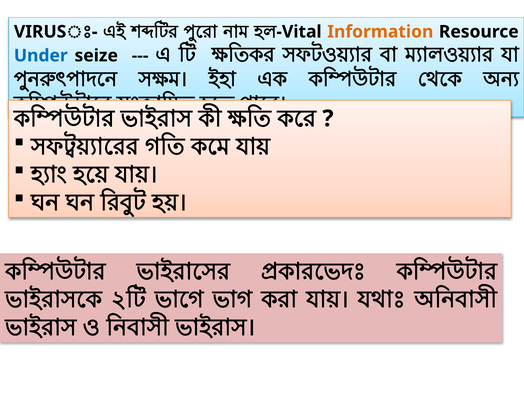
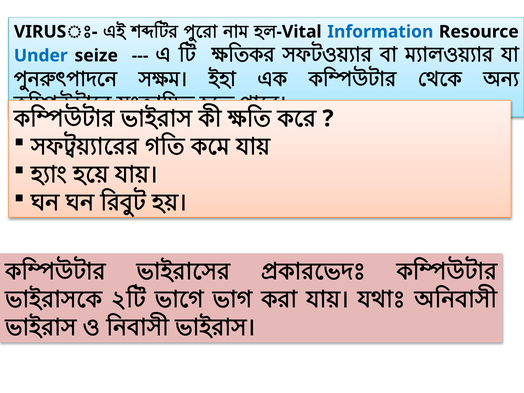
Information colour: orange -> blue
